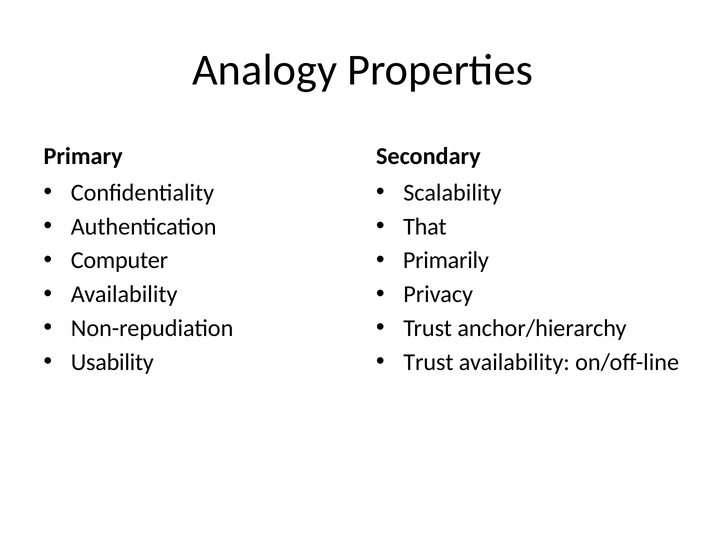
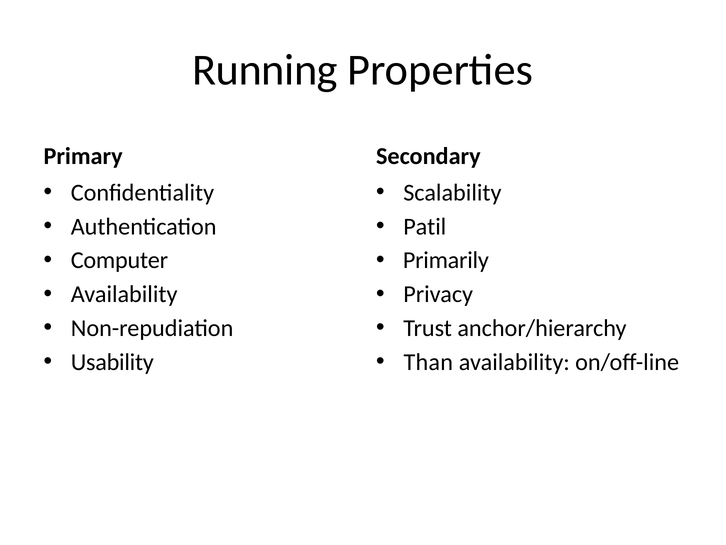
Analogy: Analogy -> Running
That: That -> Patil
Trust at (428, 362): Trust -> Than
